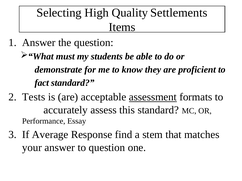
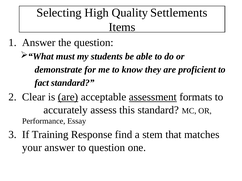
Tests: Tests -> Clear
are at (68, 97) underline: none -> present
Average: Average -> Training
